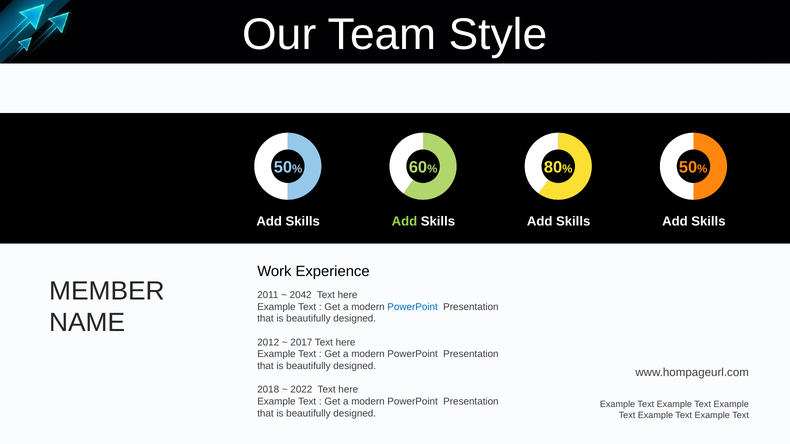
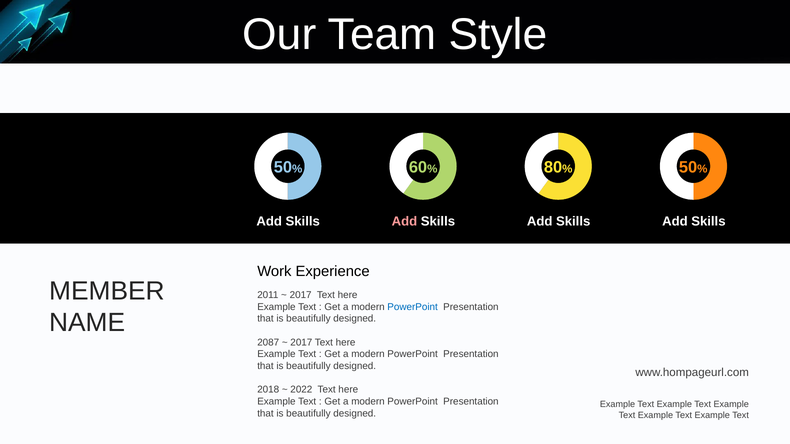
Add at (404, 221) colour: light green -> pink
2042 at (301, 295): 2042 -> 2017
2012: 2012 -> 2087
